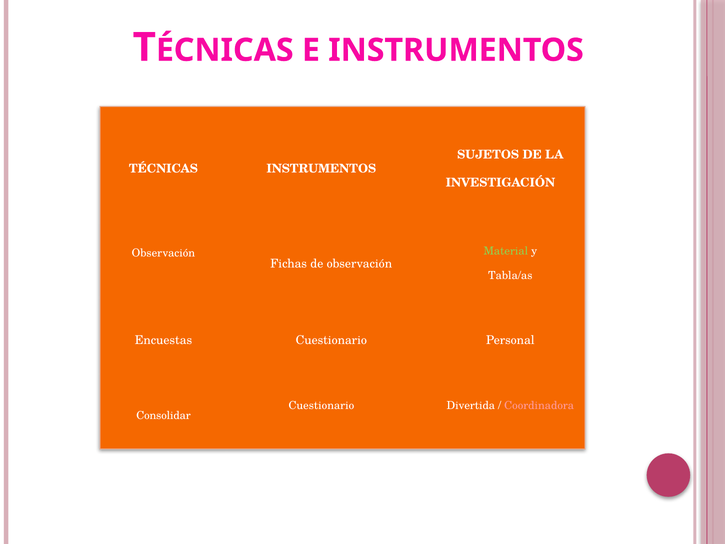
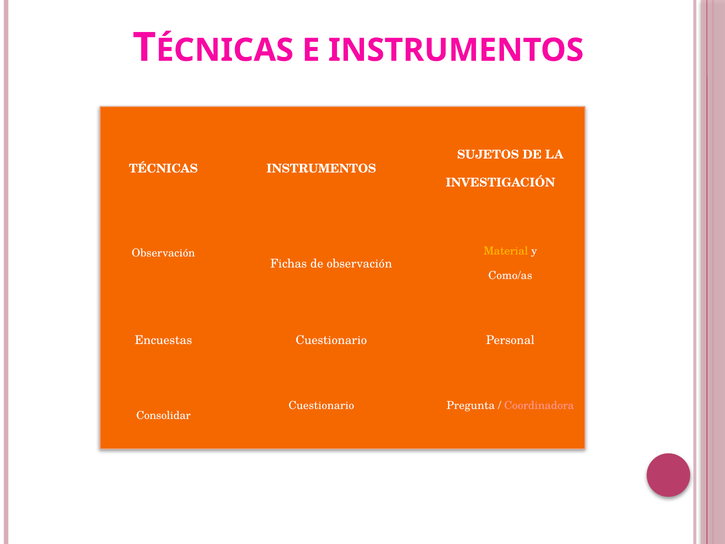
Material colour: light green -> yellow
Tabla/as: Tabla/as -> Como/as
Divertida: Divertida -> Pregunta
